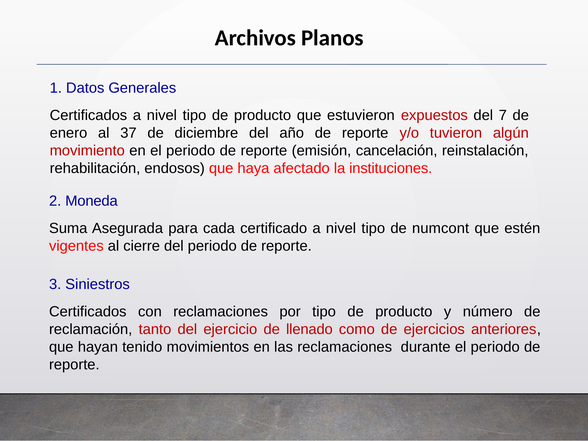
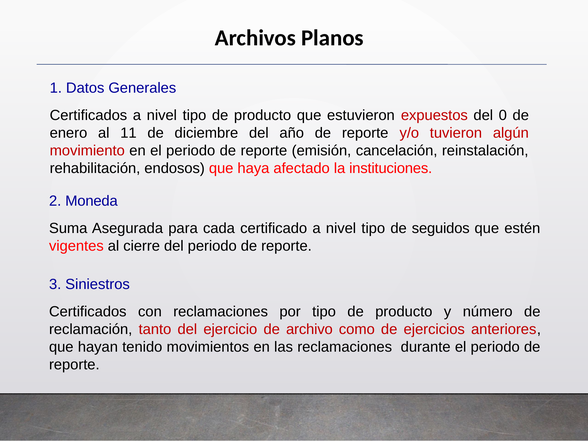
7: 7 -> 0
37: 37 -> 11
numcont: numcont -> seguidos
llenado: llenado -> archivo
